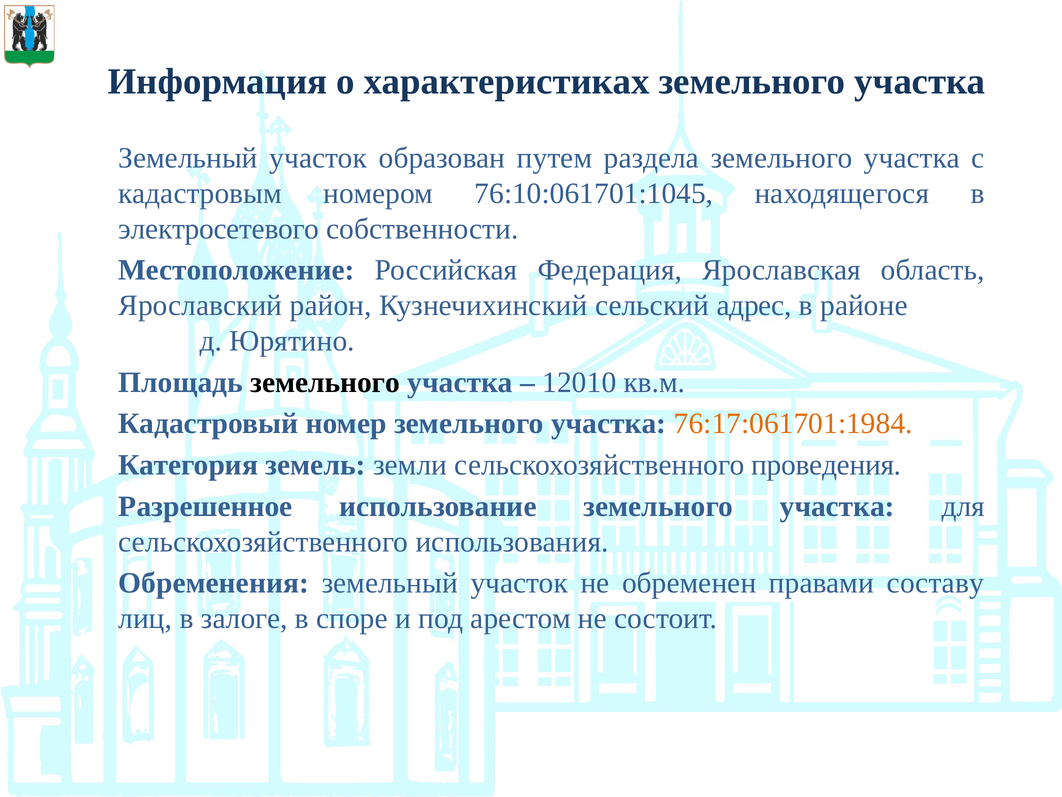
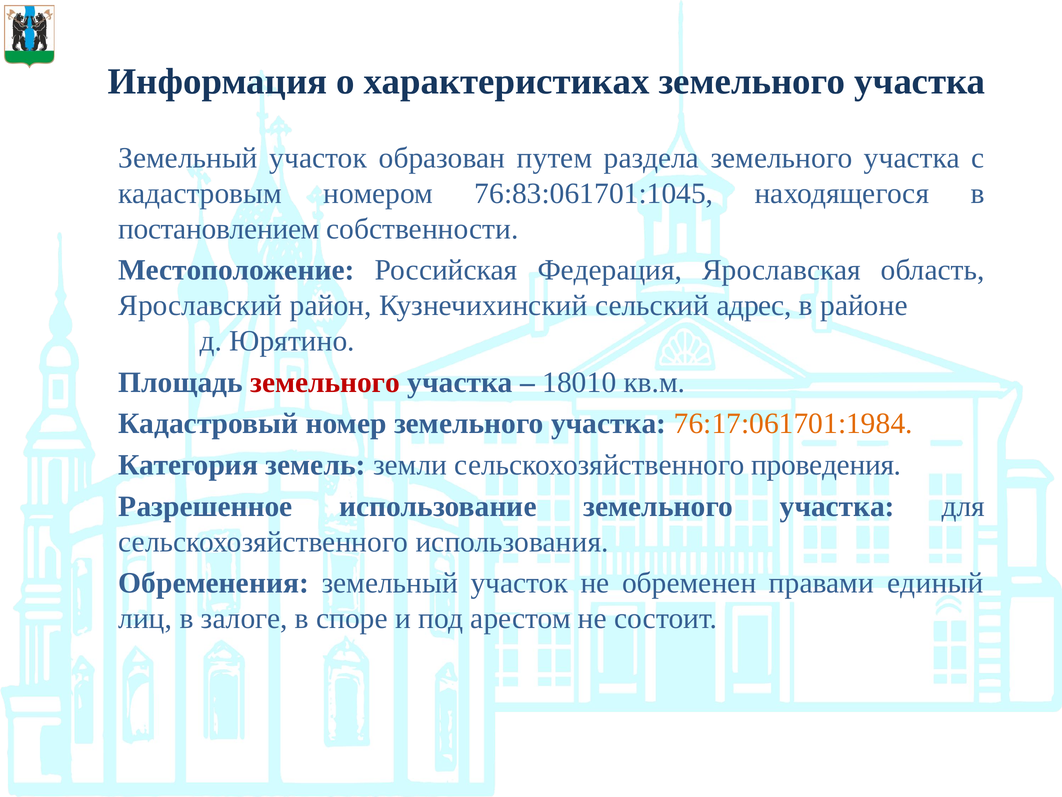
76:10:061701:1045: 76:10:061701:1045 -> 76:83:061701:1045
электросетевого: электросетевого -> постановлением
земельного at (325, 382) colour: black -> red
12010: 12010 -> 18010
составу: составу -> единый
